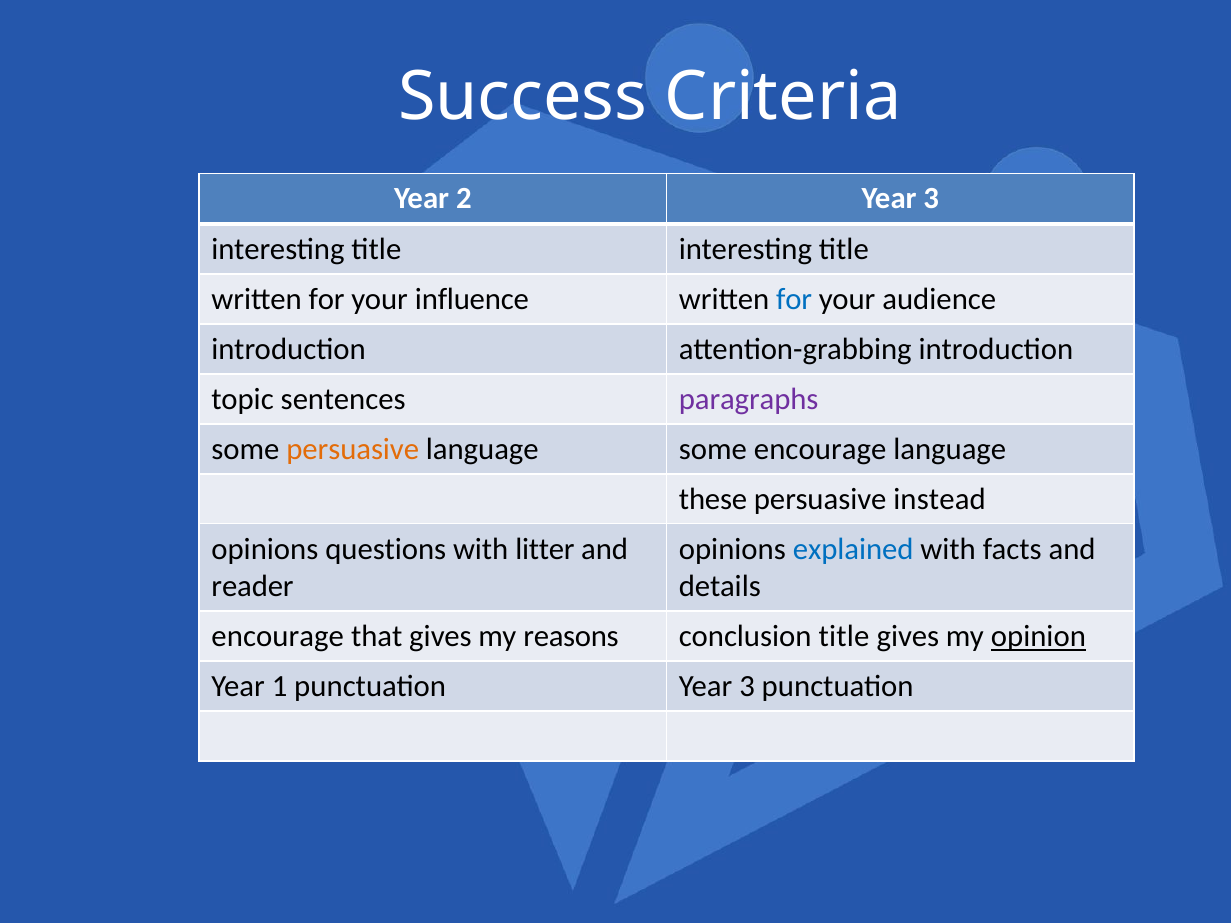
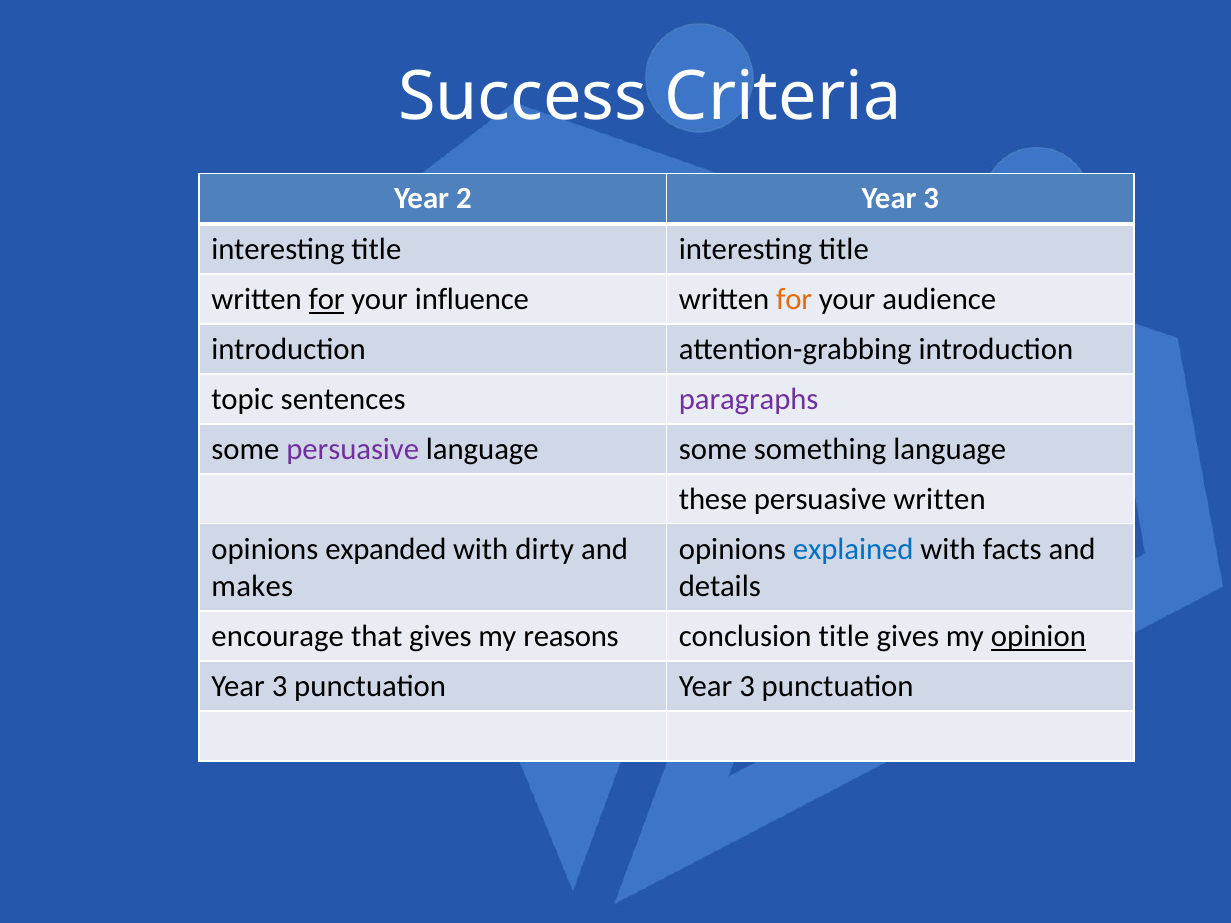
for at (327, 300) underline: none -> present
for at (794, 300) colour: blue -> orange
persuasive at (353, 449) colour: orange -> purple
some encourage: encourage -> something
persuasive instead: instead -> written
questions: questions -> expanded
litter: litter -> dirty
reader: reader -> makes
1 at (280, 687): 1 -> 3
